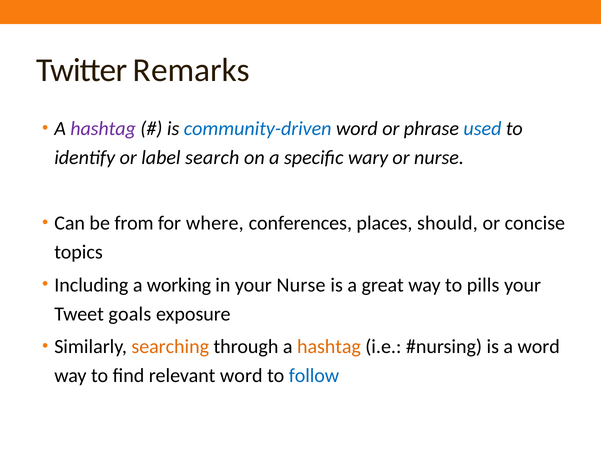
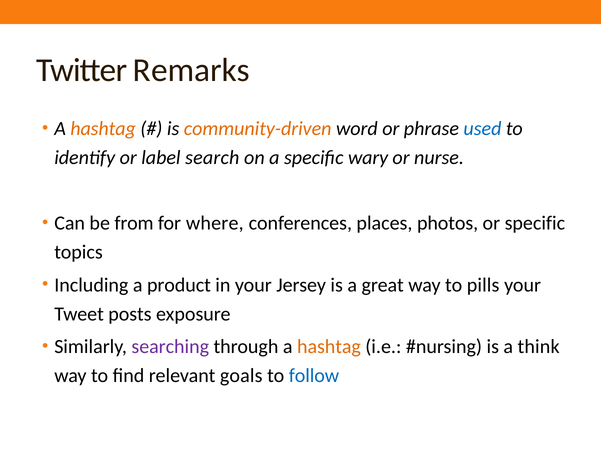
hashtag at (103, 129) colour: purple -> orange
community-driven colour: blue -> orange
should: should -> photos
or concise: concise -> specific
working: working -> product
your Nurse: Nurse -> Jersey
goals: goals -> posts
searching colour: orange -> purple
a word: word -> think
relevant word: word -> goals
